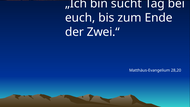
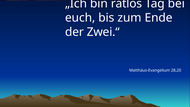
sucht: sucht -> ratlos
